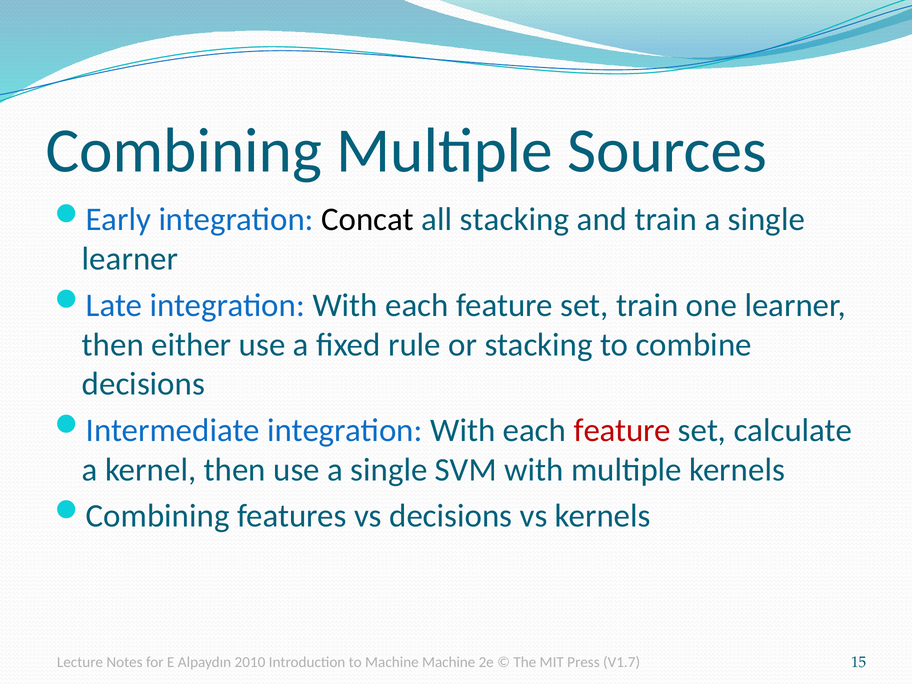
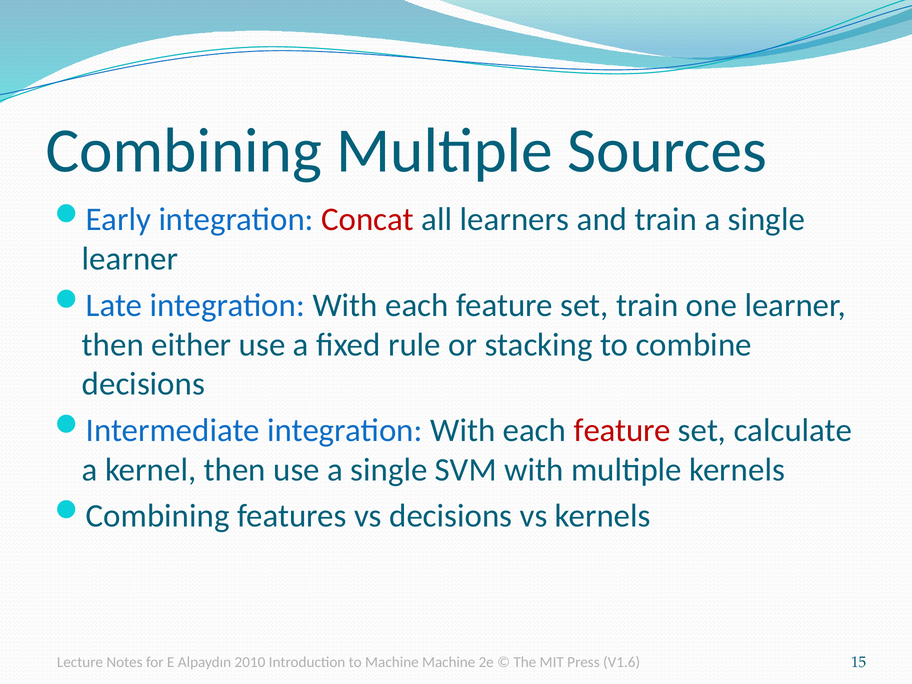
Concat colour: black -> red
all stacking: stacking -> learners
V1.7: V1.7 -> V1.6
